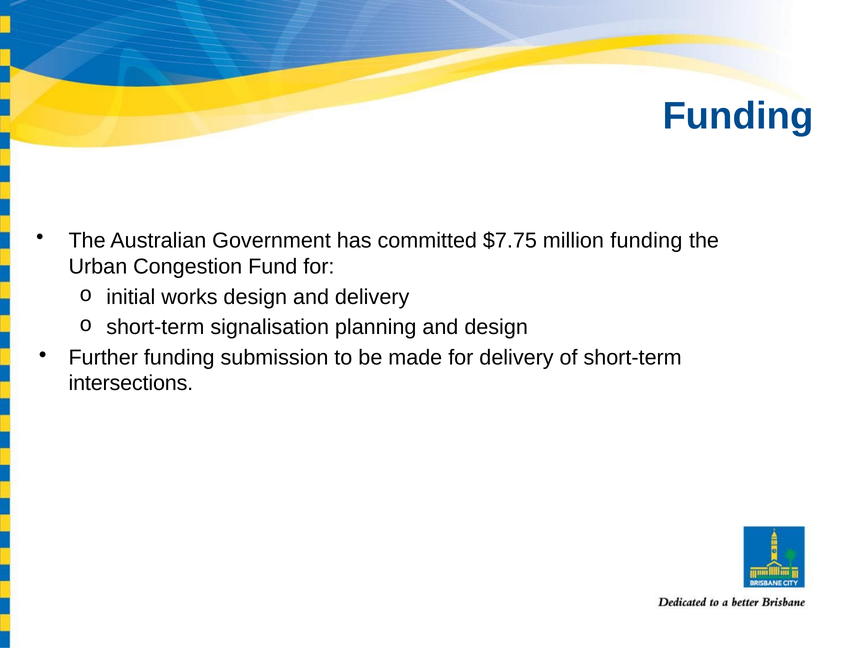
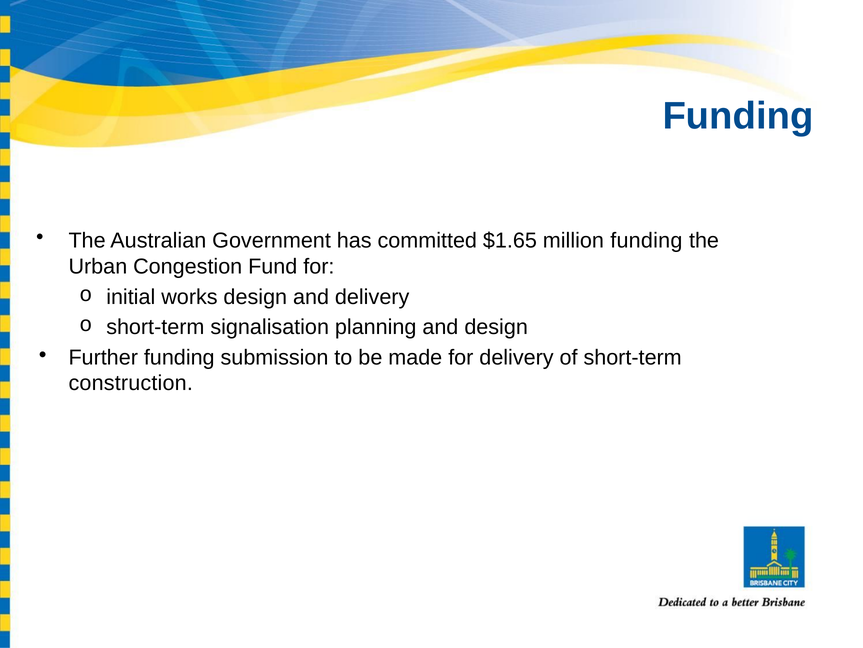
$7.75: $7.75 -> $1.65
intersections: intersections -> construction
